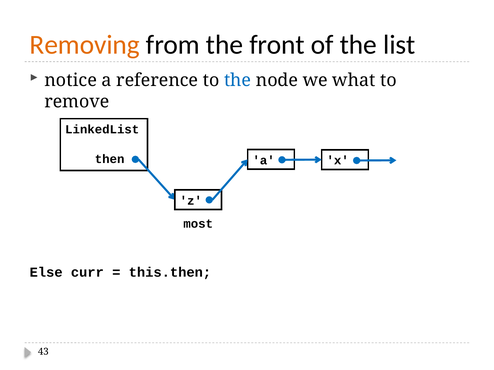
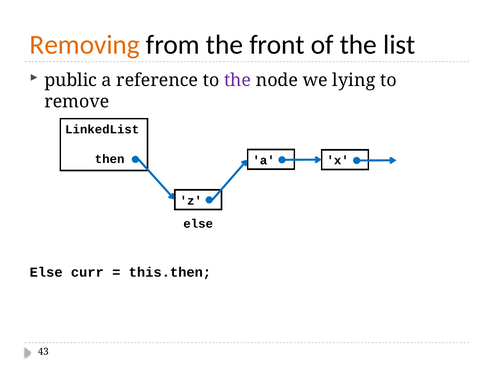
notice: notice -> public
the at (238, 80) colour: blue -> purple
what: what -> lying
most at (198, 224): most -> else
